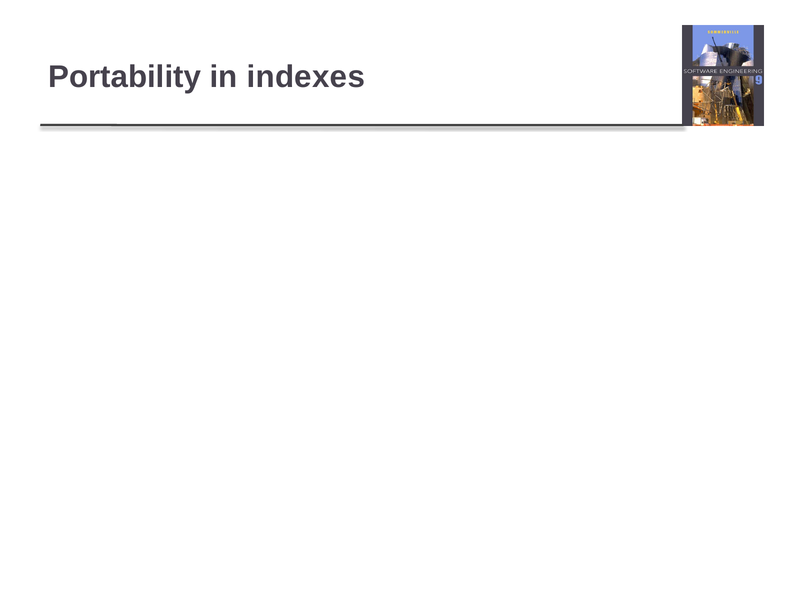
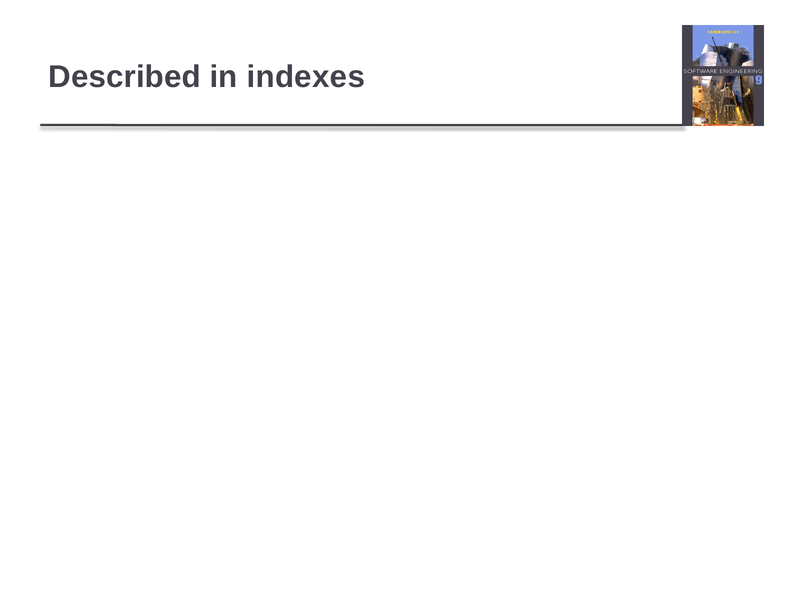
Portability: Portability -> Described
